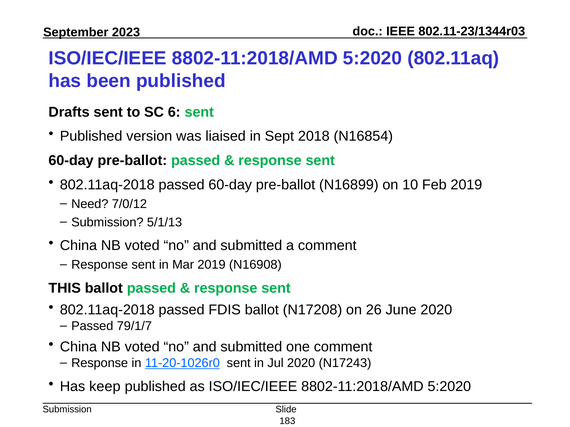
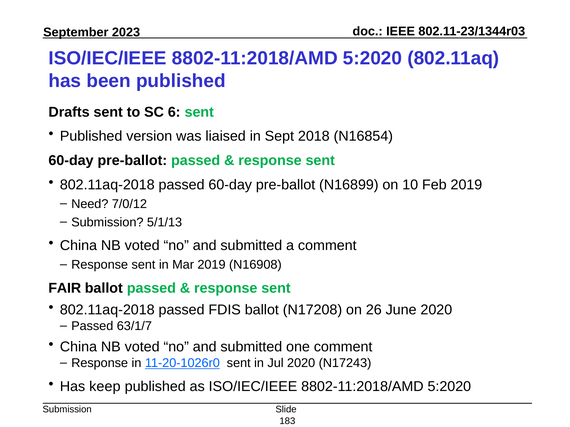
THIS: THIS -> FAIR
79/1/7: 79/1/7 -> 63/1/7
